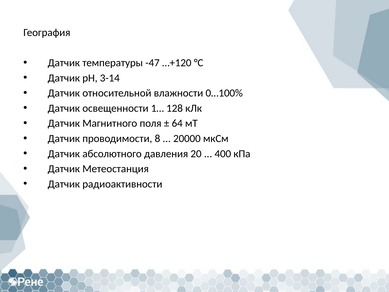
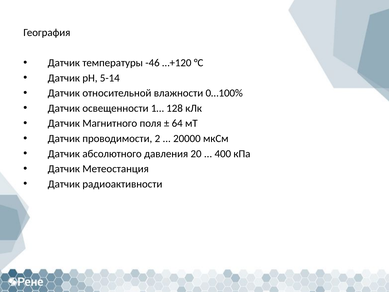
-47: -47 -> -46
3-14: 3-14 -> 5-14
8: 8 -> 2
